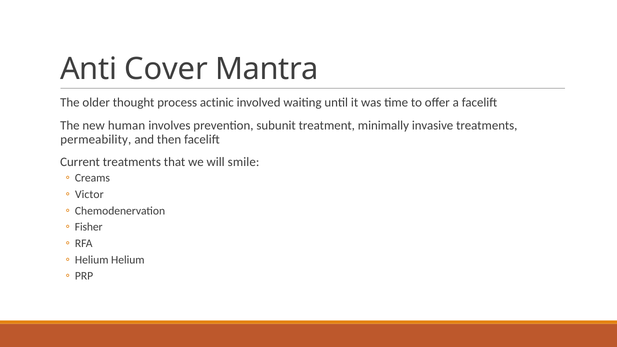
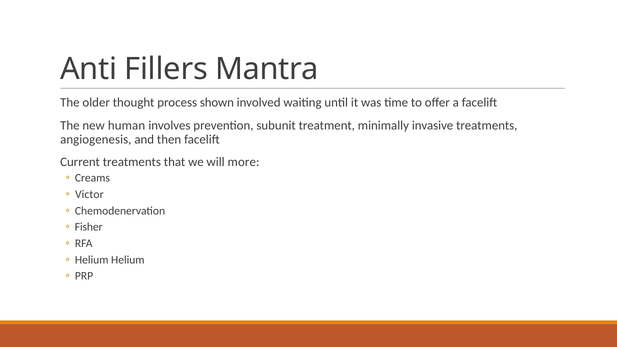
Cover: Cover -> Fillers
actinic: actinic -> shown
permeability: permeability -> angiogenesis
smile: smile -> more
